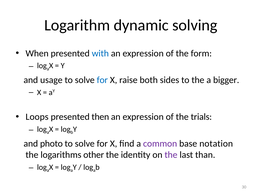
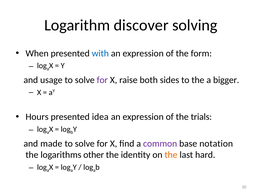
dynamic: dynamic -> discover
for at (102, 80) colour: blue -> purple
Loops: Loops -> Hours
then: then -> idea
photo: photo -> made
the at (171, 155) colour: purple -> orange
than: than -> hard
